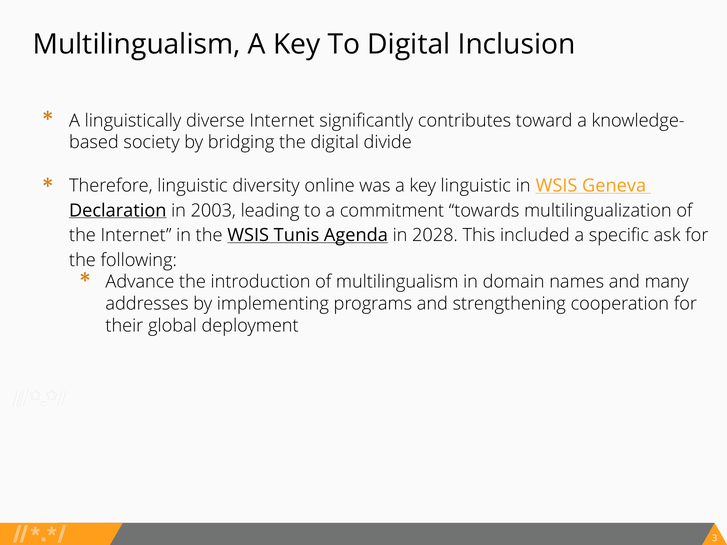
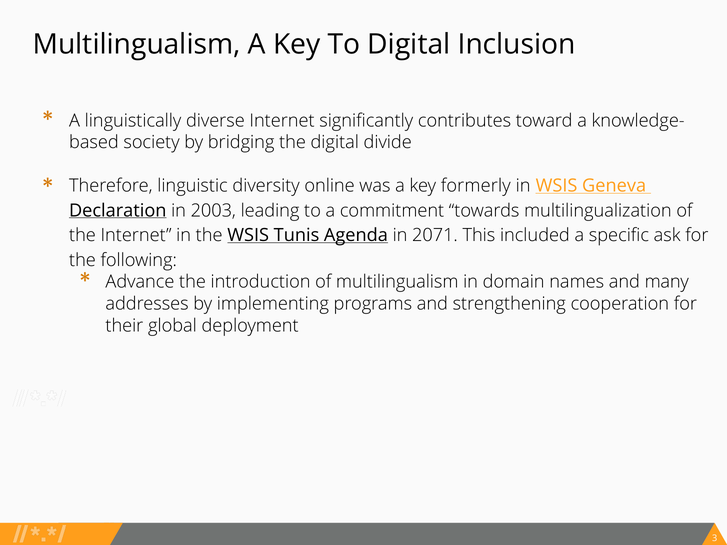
key linguistic: linguistic -> formerly
2028: 2028 -> 2071
